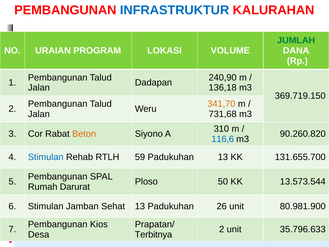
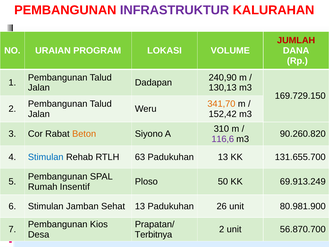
INFRASTRUKTUR colour: blue -> purple
JUMLAH colour: green -> red
136,18: 136,18 -> 130,13
369.719.150: 369.719.150 -> 169.729.150
731,68: 731,68 -> 152,42
116,6 colour: blue -> purple
59: 59 -> 63
13.573.544: 13.573.544 -> 69.913.249
Darurat: Darurat -> Insentif
35.796.633: 35.796.633 -> 56.870.700
